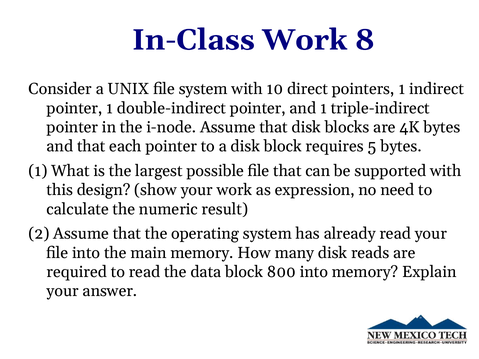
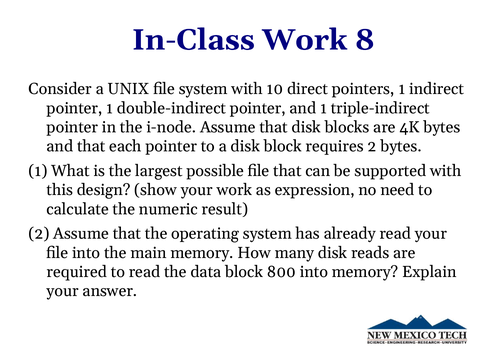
requires 5: 5 -> 2
